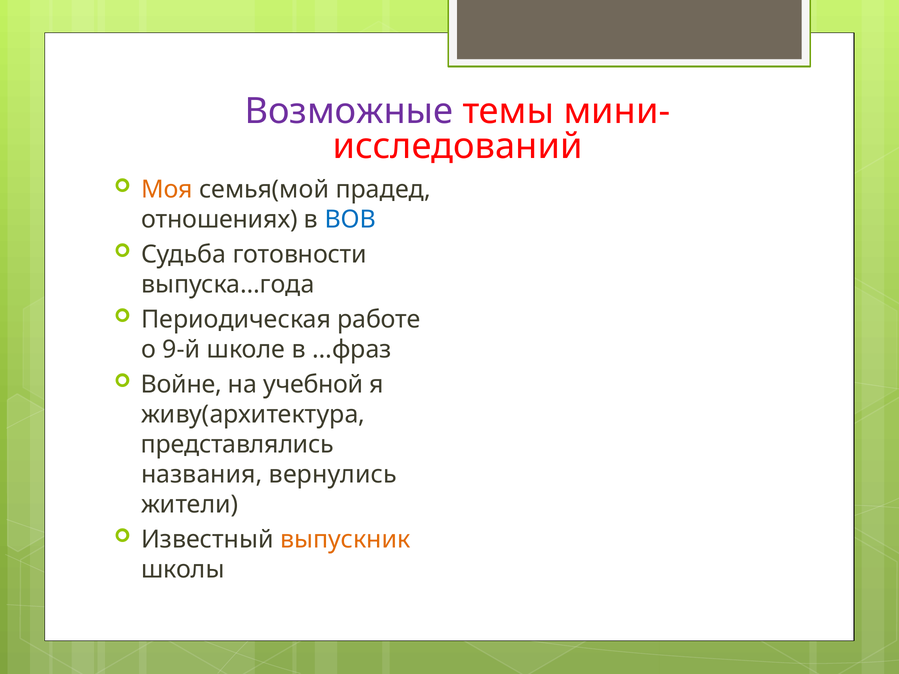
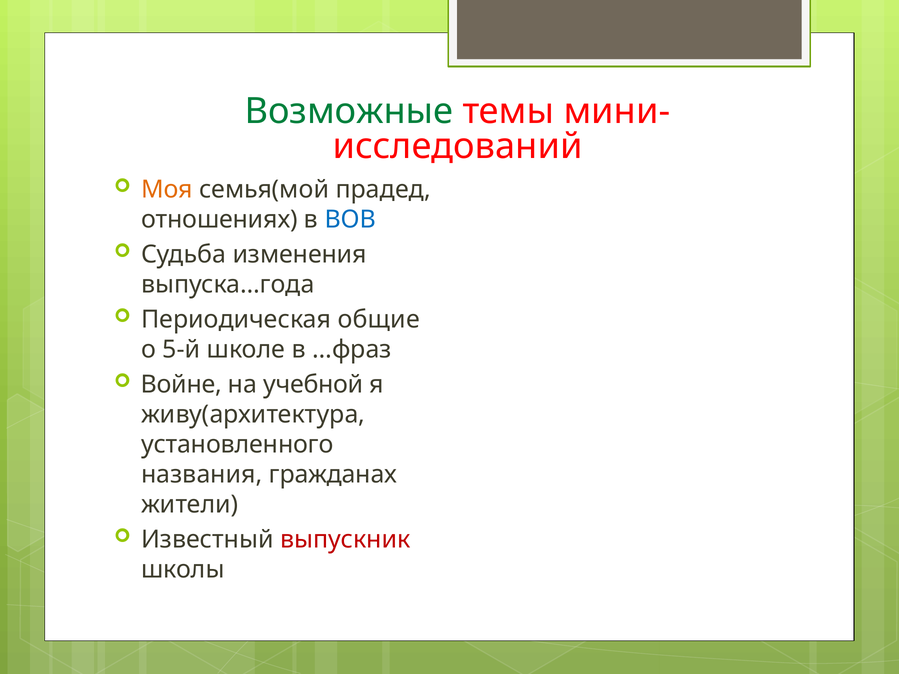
Возможные colour: purple -> green
готовности: готовности -> изменения
работе: работе -> общие
9-й: 9-й -> 5-й
представлялись: представлялись -> установленного
вернулись: вернулись -> гражданах
выпускник colour: orange -> red
